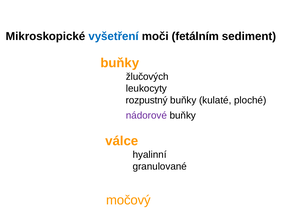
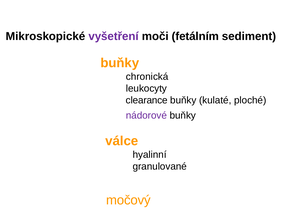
vyšetření colour: blue -> purple
žlučových: žlučových -> chronická
rozpustný: rozpustný -> clearance
